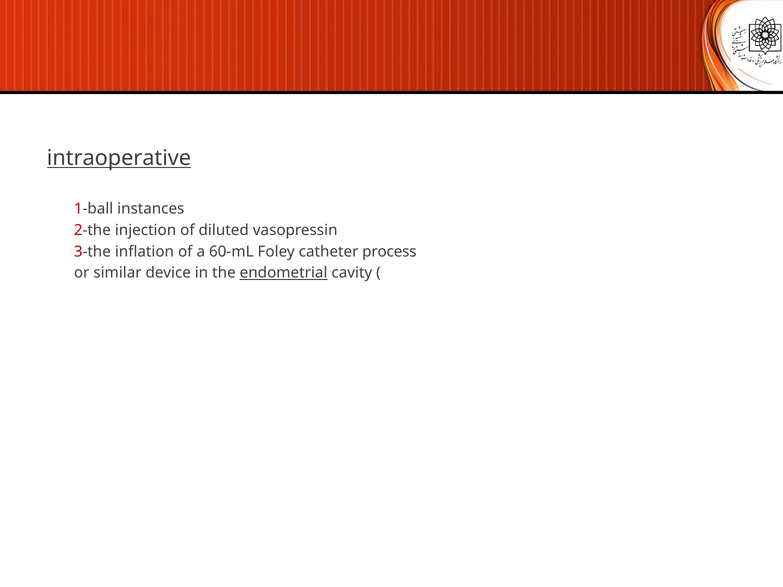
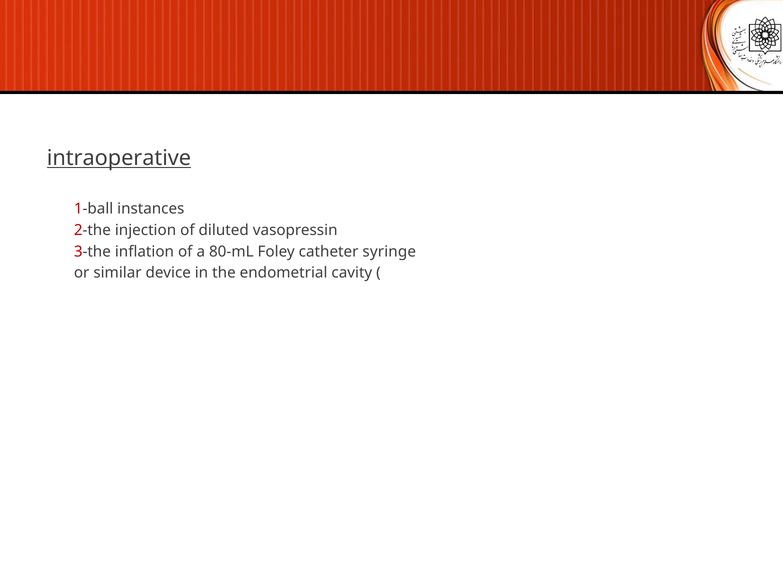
60-mL: 60-mL -> 80-mL
process: process -> syringe
endometrial underline: present -> none
